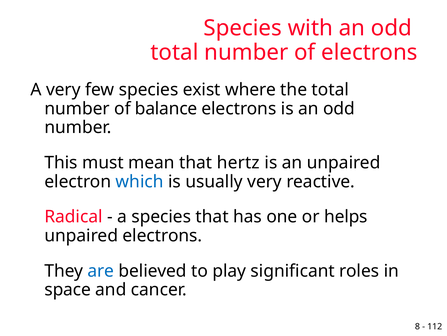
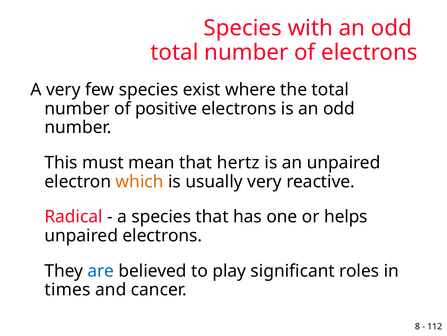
balance: balance -> positive
which colour: blue -> orange
space: space -> times
